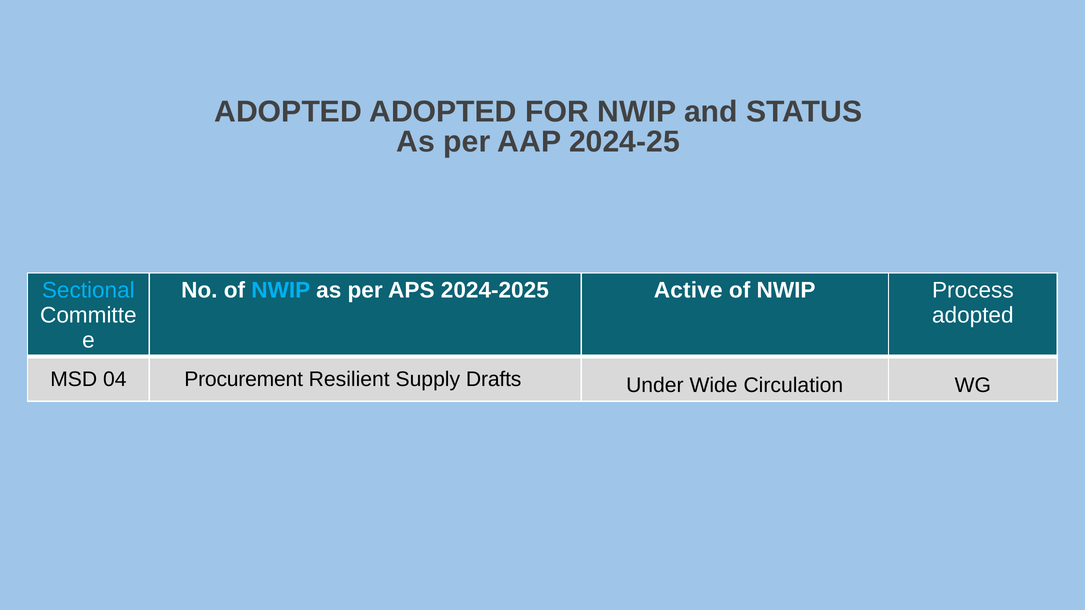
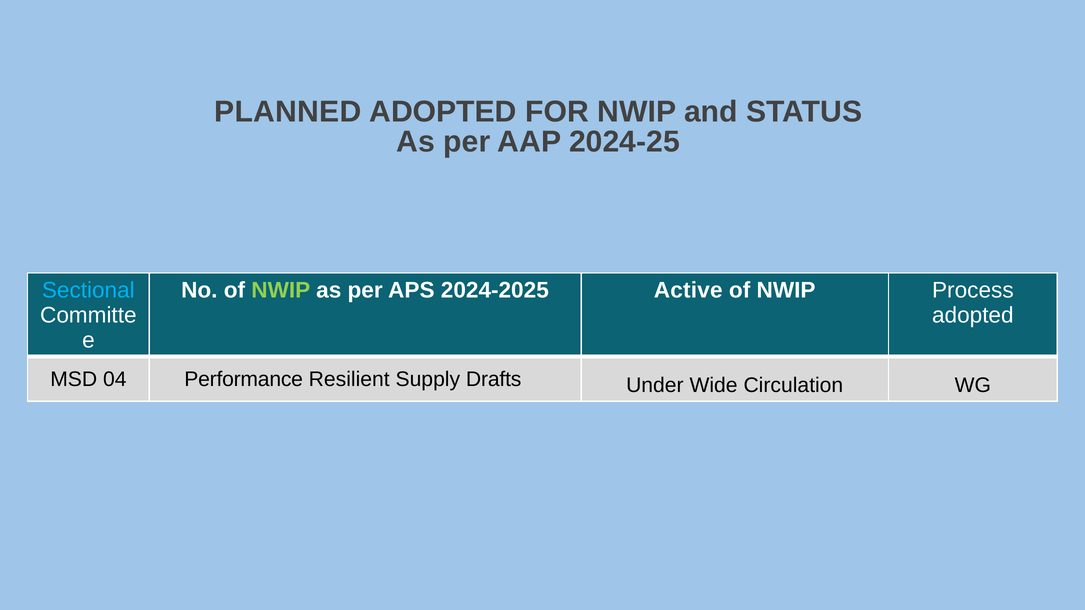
ADOPTED at (288, 112): ADOPTED -> PLANNED
NWIP at (281, 290) colour: light blue -> light green
Procurement: Procurement -> Performance
